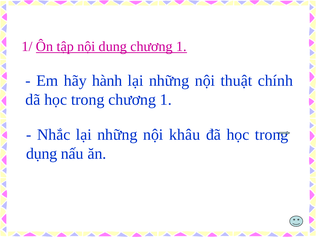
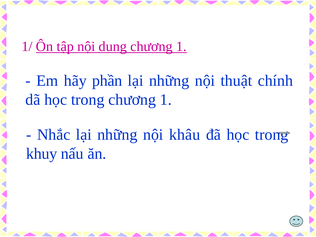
hành: hành -> phần
dụng: dụng -> khuy
